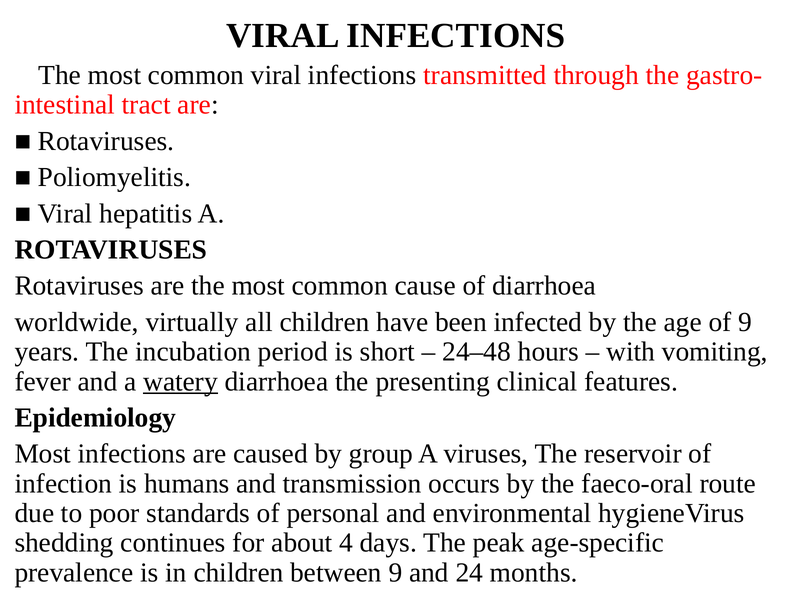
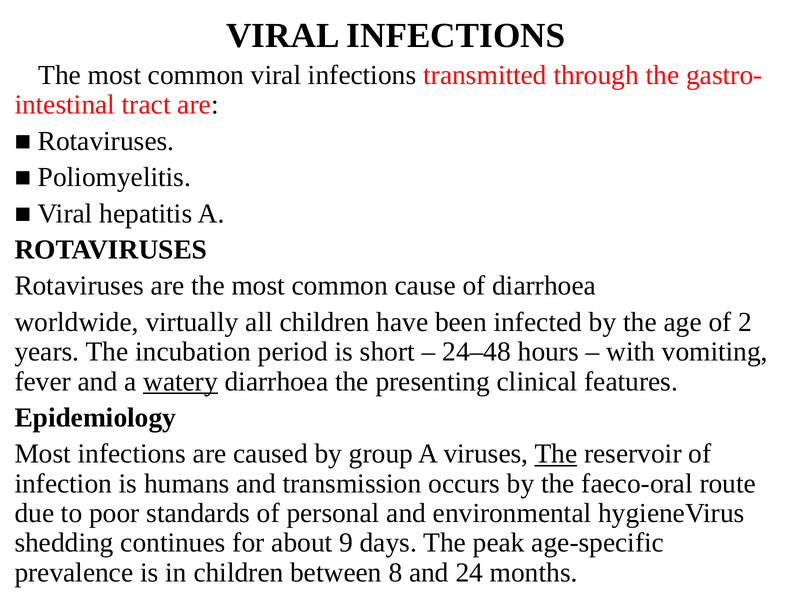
of 9: 9 -> 2
The at (556, 454) underline: none -> present
4: 4 -> 9
between 9: 9 -> 8
